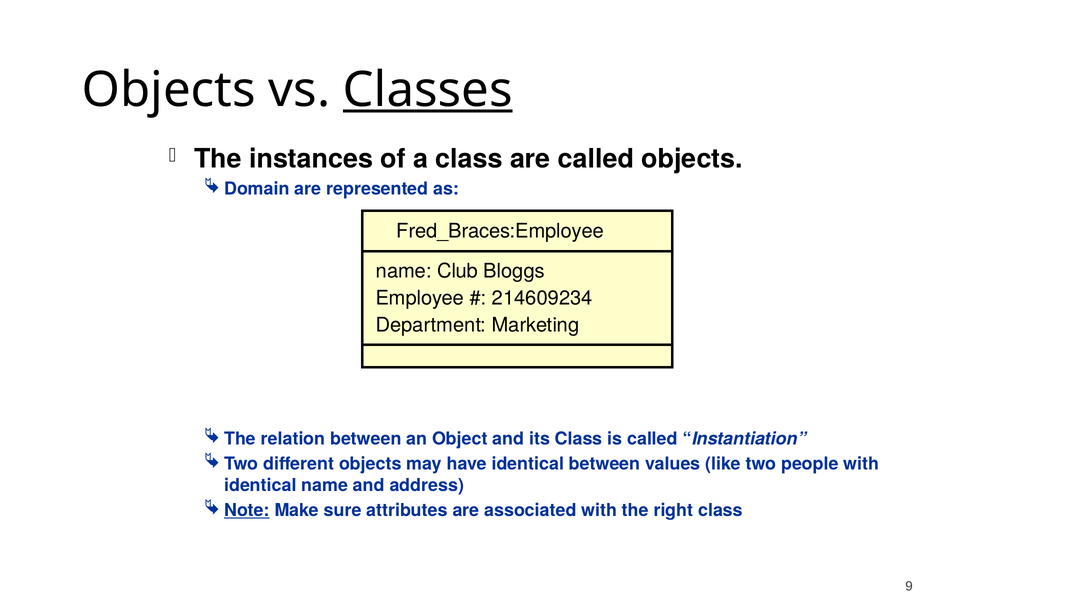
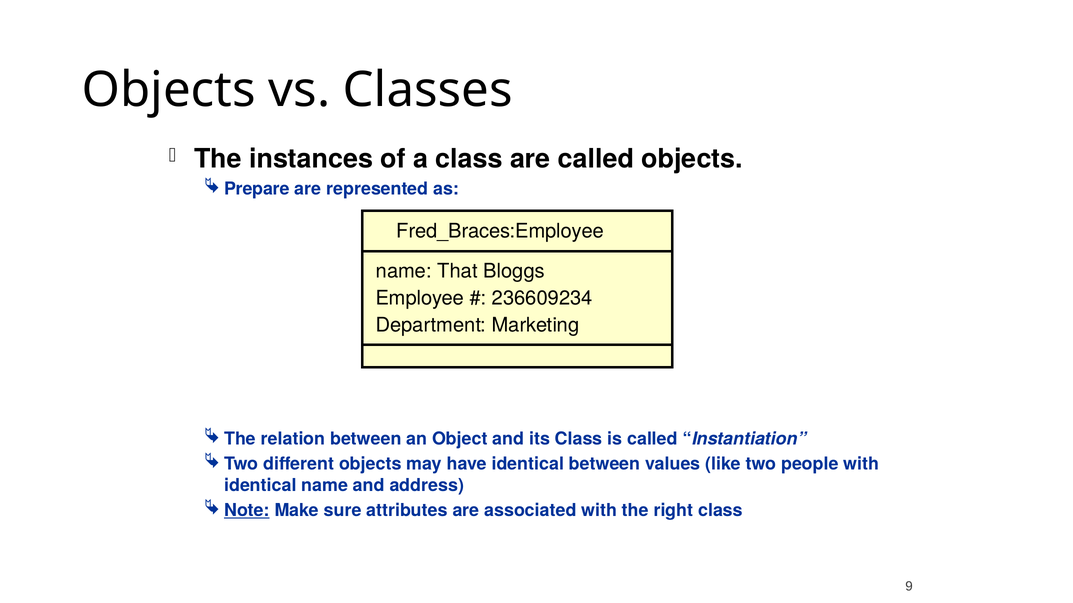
Classes underline: present -> none
Domain: Domain -> Prepare
Club: Club -> That
214609234: 214609234 -> 236609234
